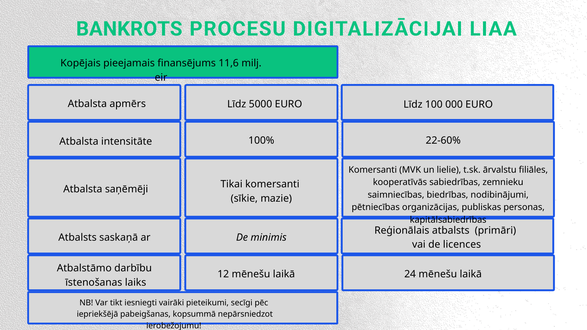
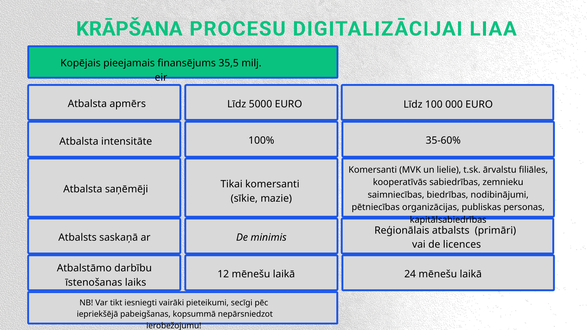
BANKROTS: BANKROTS -> KRĀPŠANA
11,6: 11,6 -> 35,5
22-60%: 22-60% -> 35-60%
